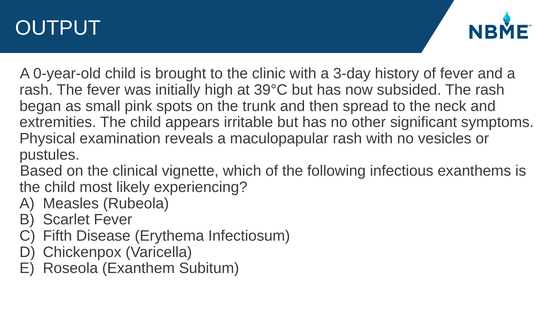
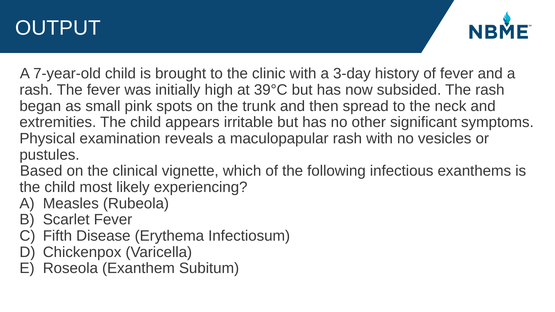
0-year-old: 0-year-old -> 7-year-old
